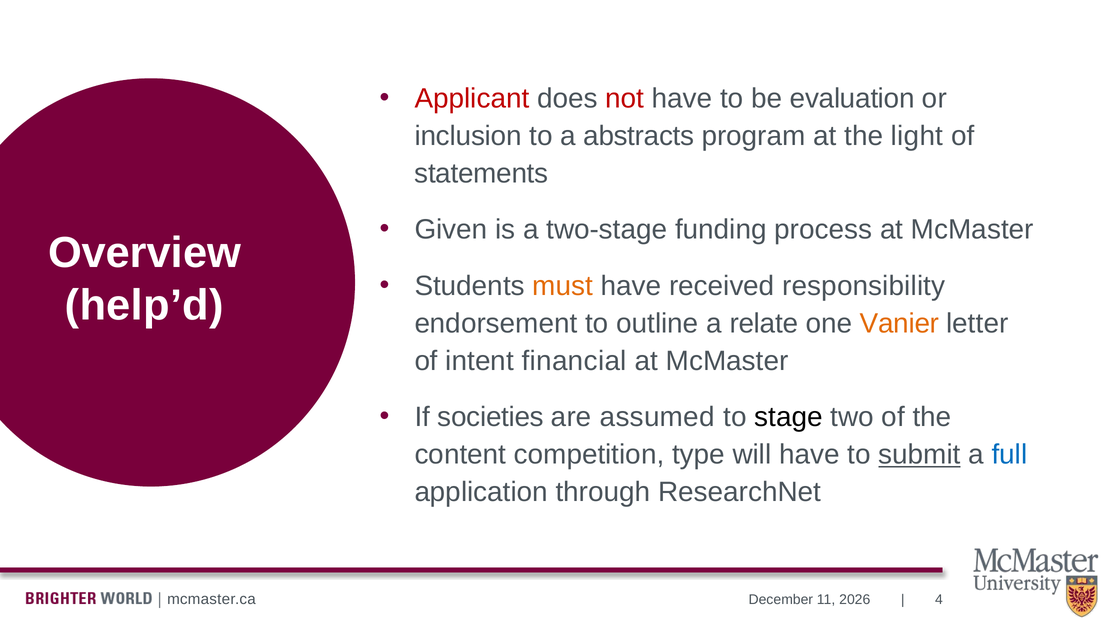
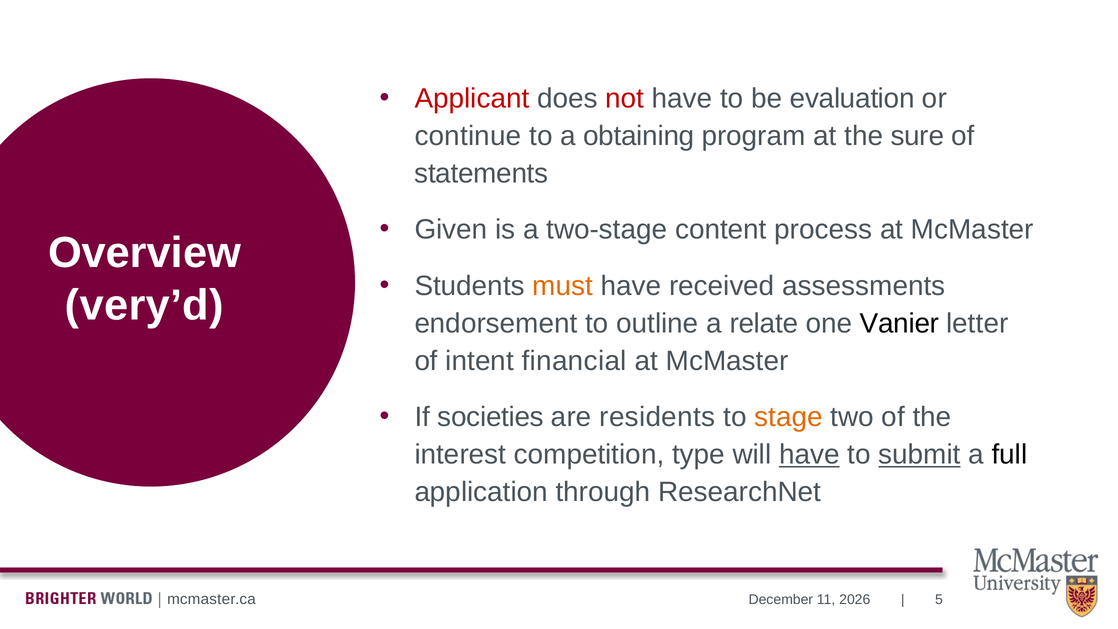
inclusion: inclusion -> continue
abstracts: abstracts -> obtaining
light: light -> sure
funding: funding -> content
responsibility: responsibility -> assessments
help’d: help’d -> very’d
Vanier colour: orange -> black
assumed: assumed -> residents
stage colour: black -> orange
content: content -> interest
have at (809, 455) underline: none -> present
full colour: blue -> black
4: 4 -> 5
